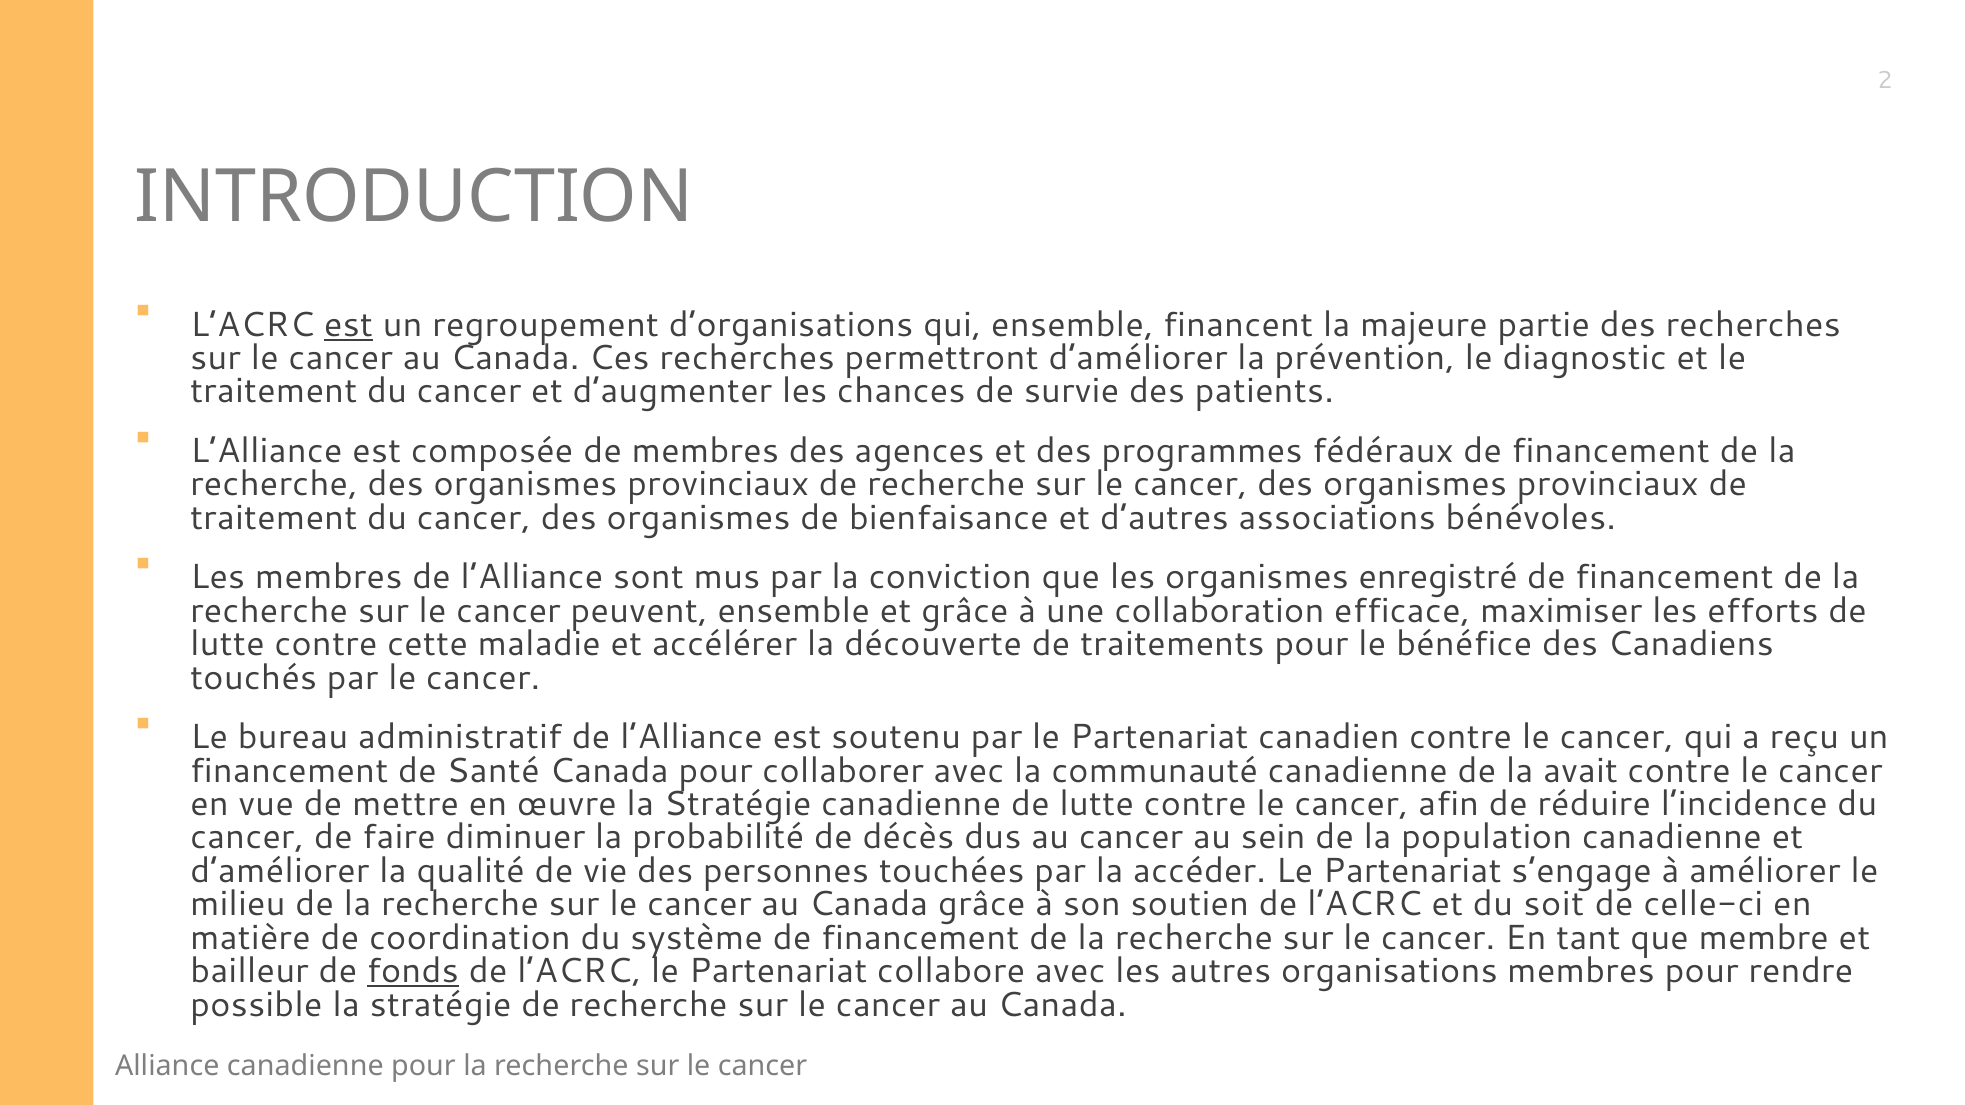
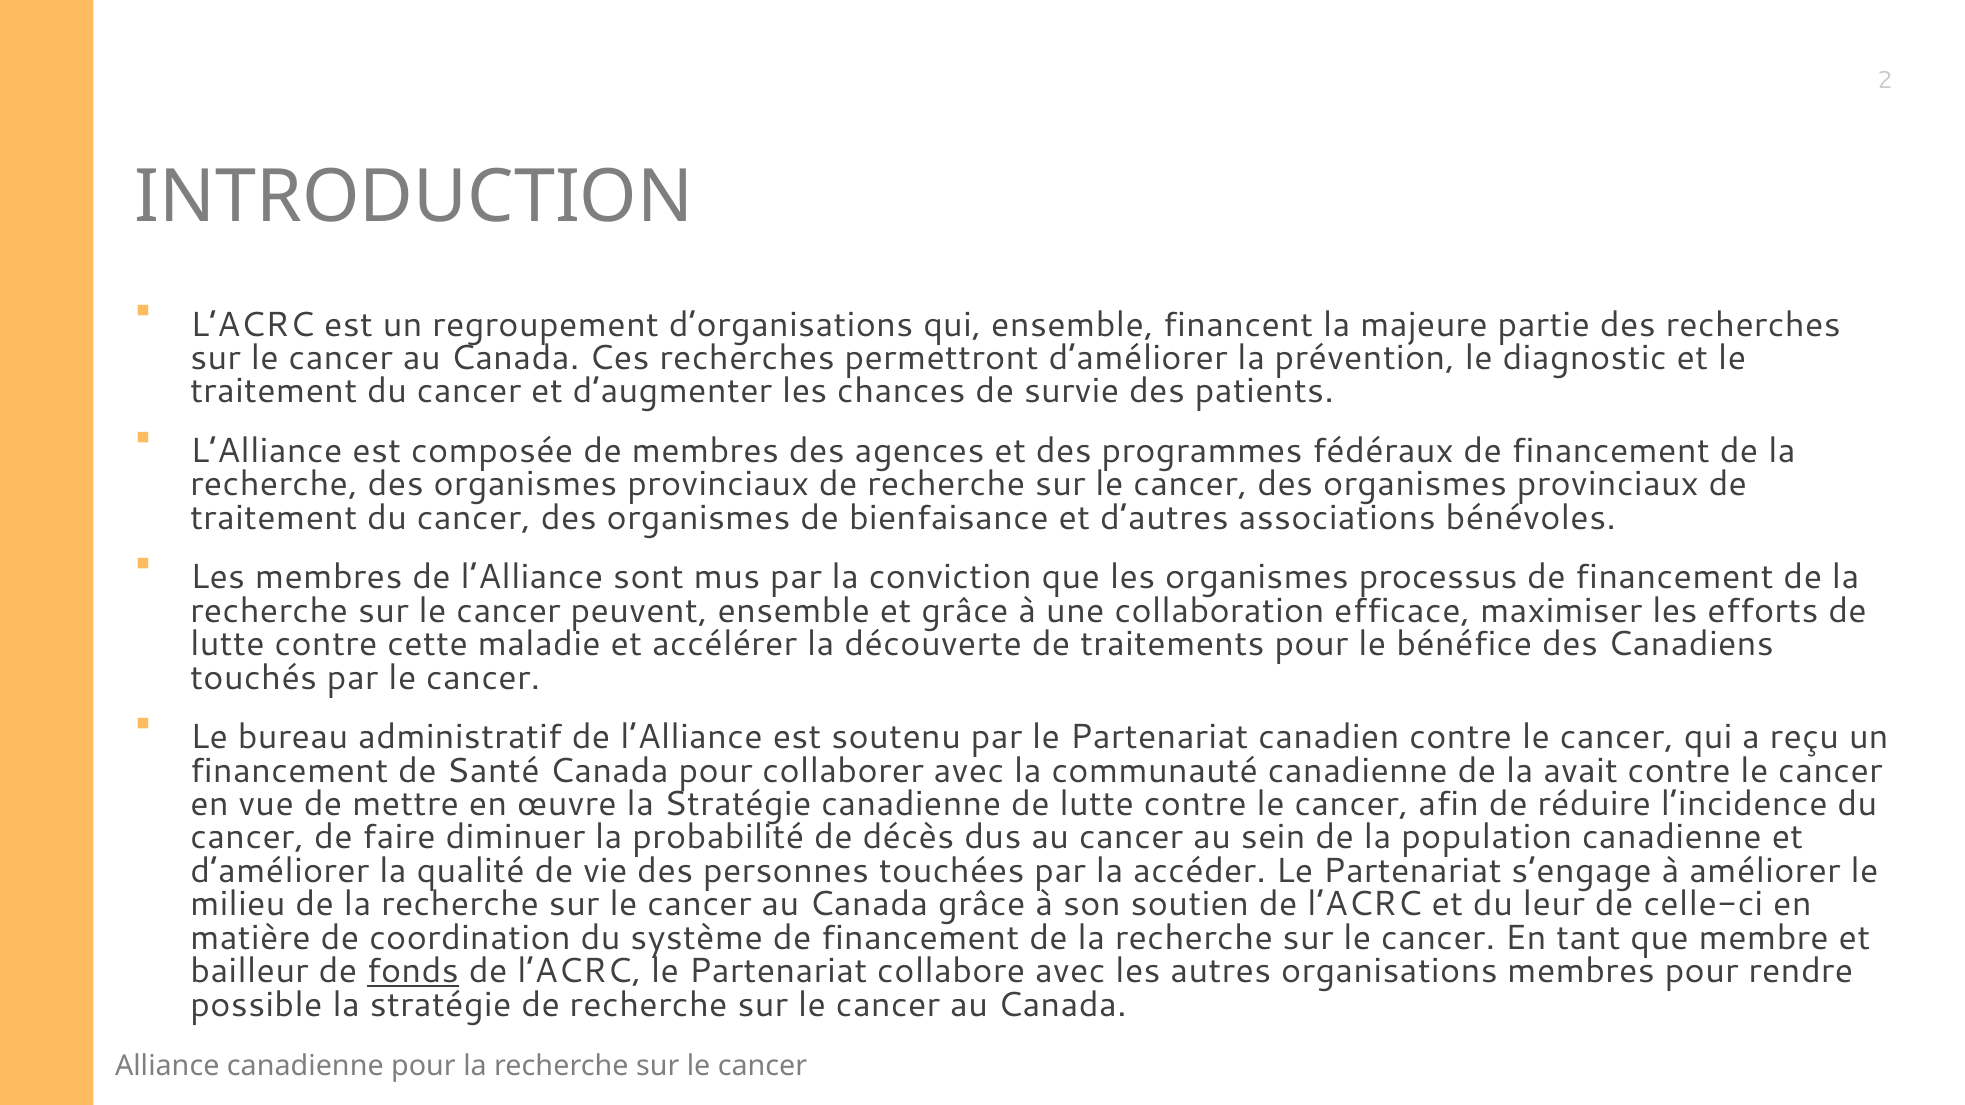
est at (348, 325) underline: present -> none
enregistré: enregistré -> processus
soit: soit -> leur
